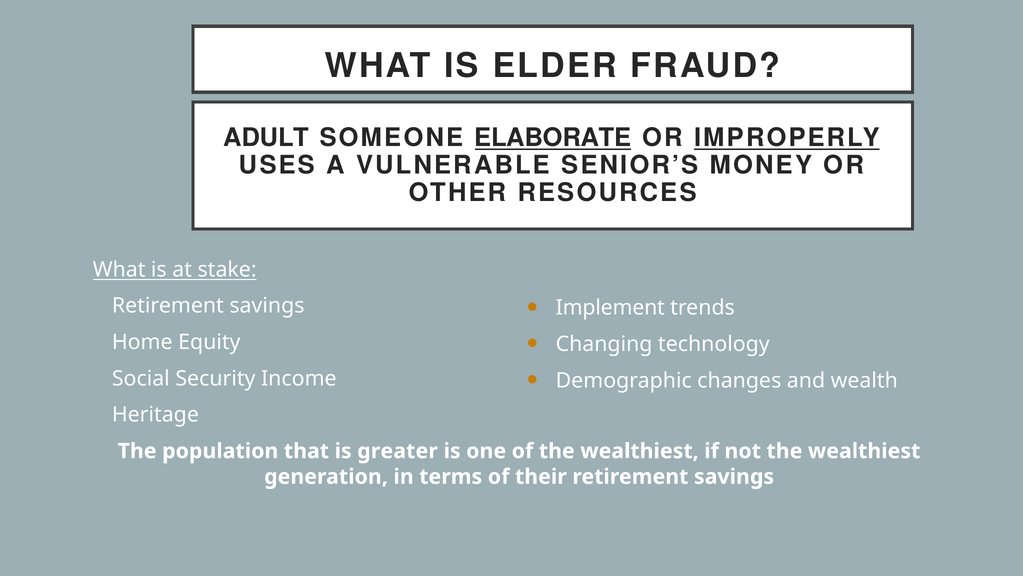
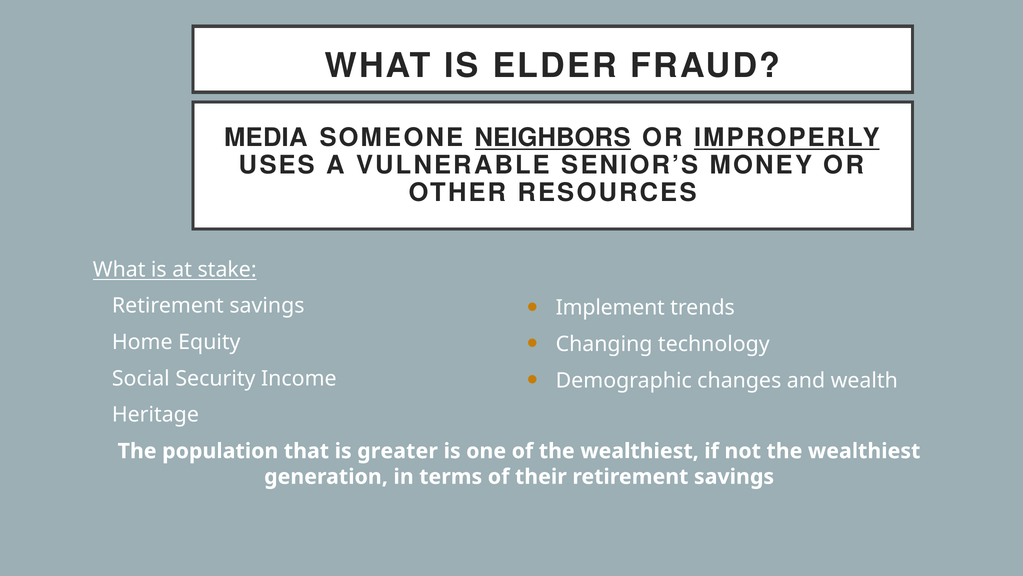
ADULT: ADULT -> MEDIA
ELABORATE: ELABORATE -> NEIGHBORS
